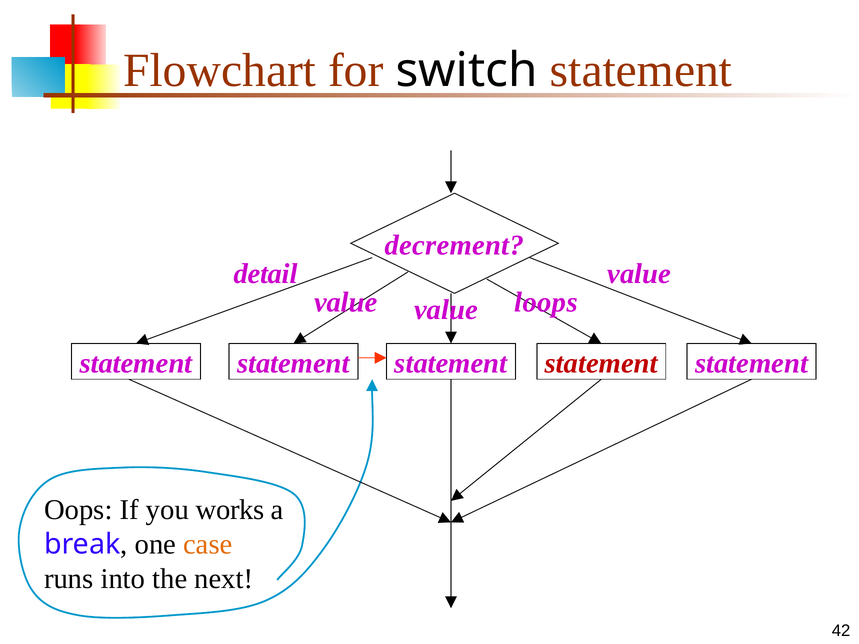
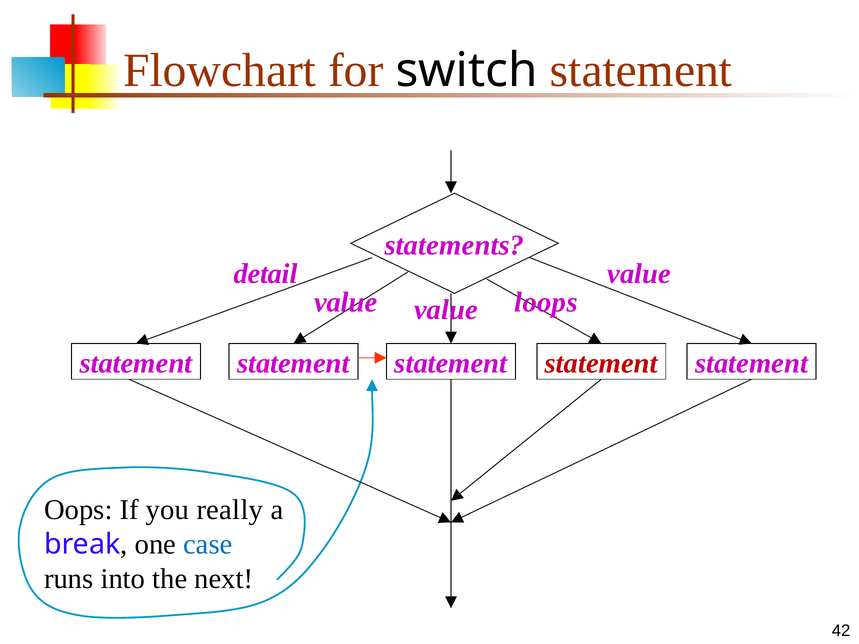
decrement: decrement -> statements
works: works -> really
case colour: orange -> blue
